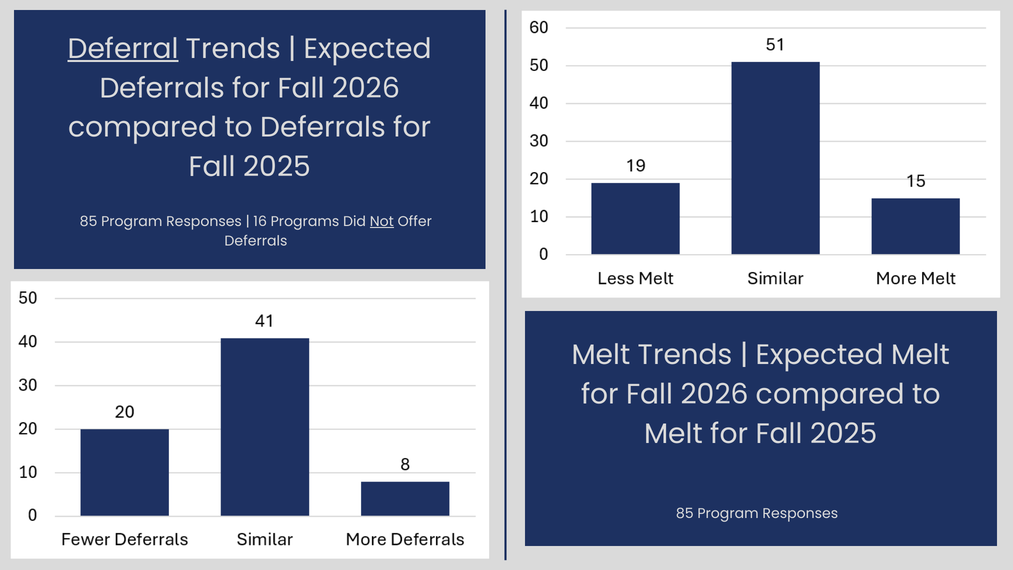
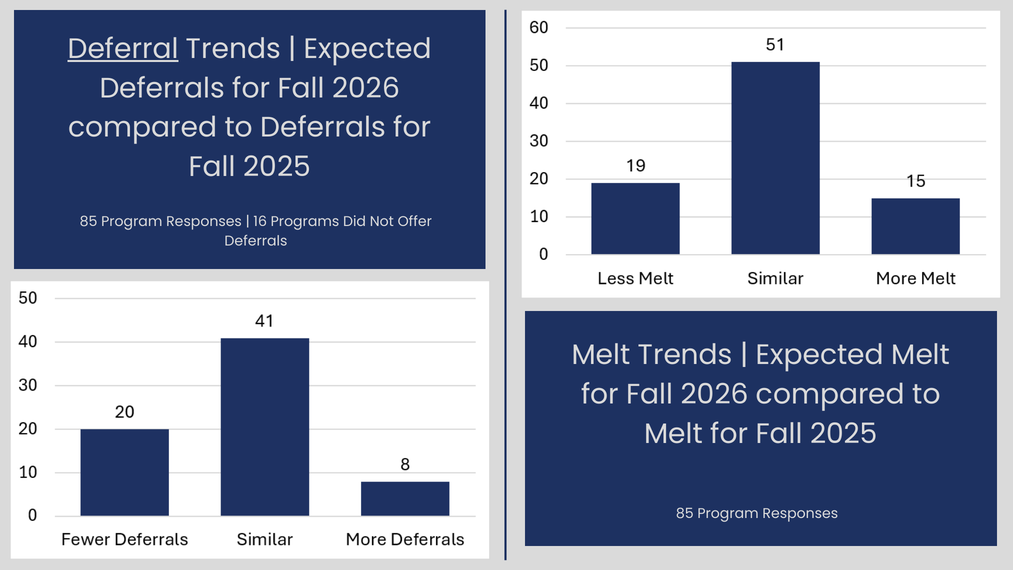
Not underline: present -> none
